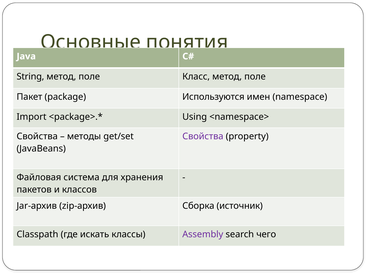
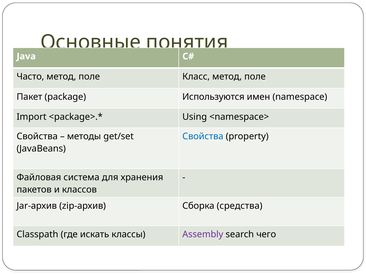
String: String -> Часто
Свойства at (203, 137) colour: purple -> blue
источник: источник -> средства
